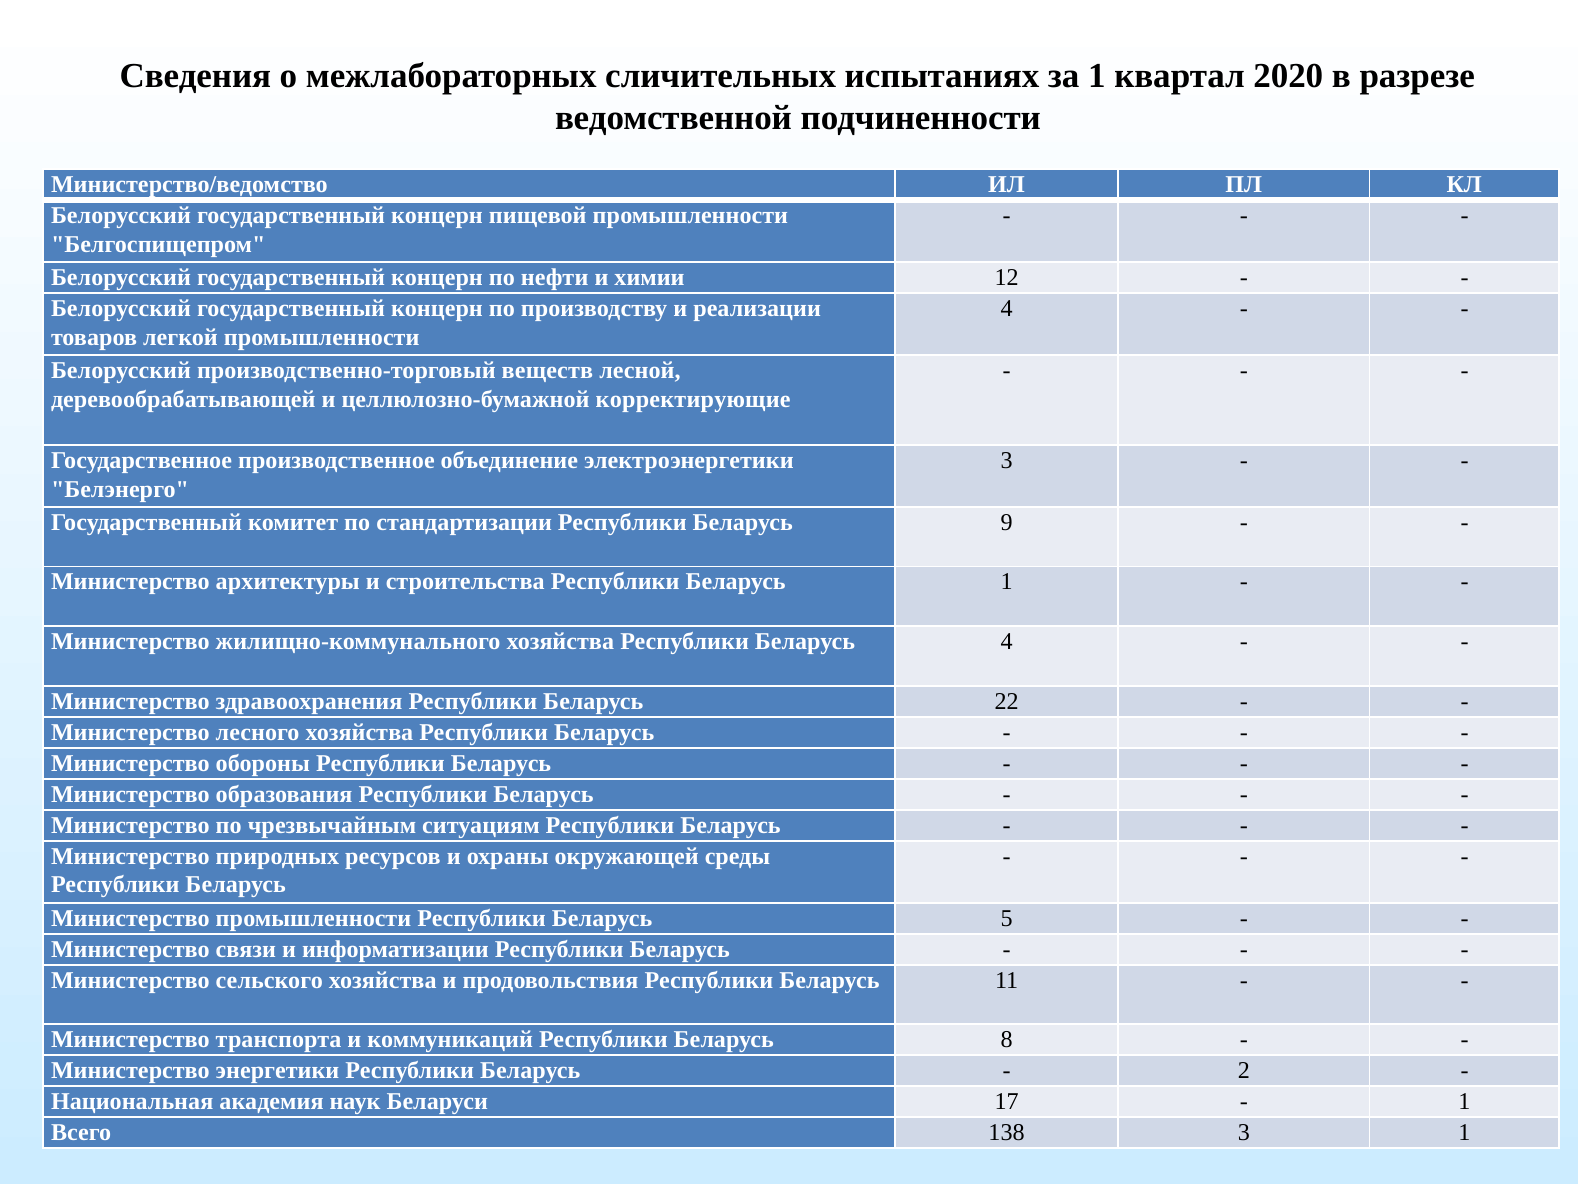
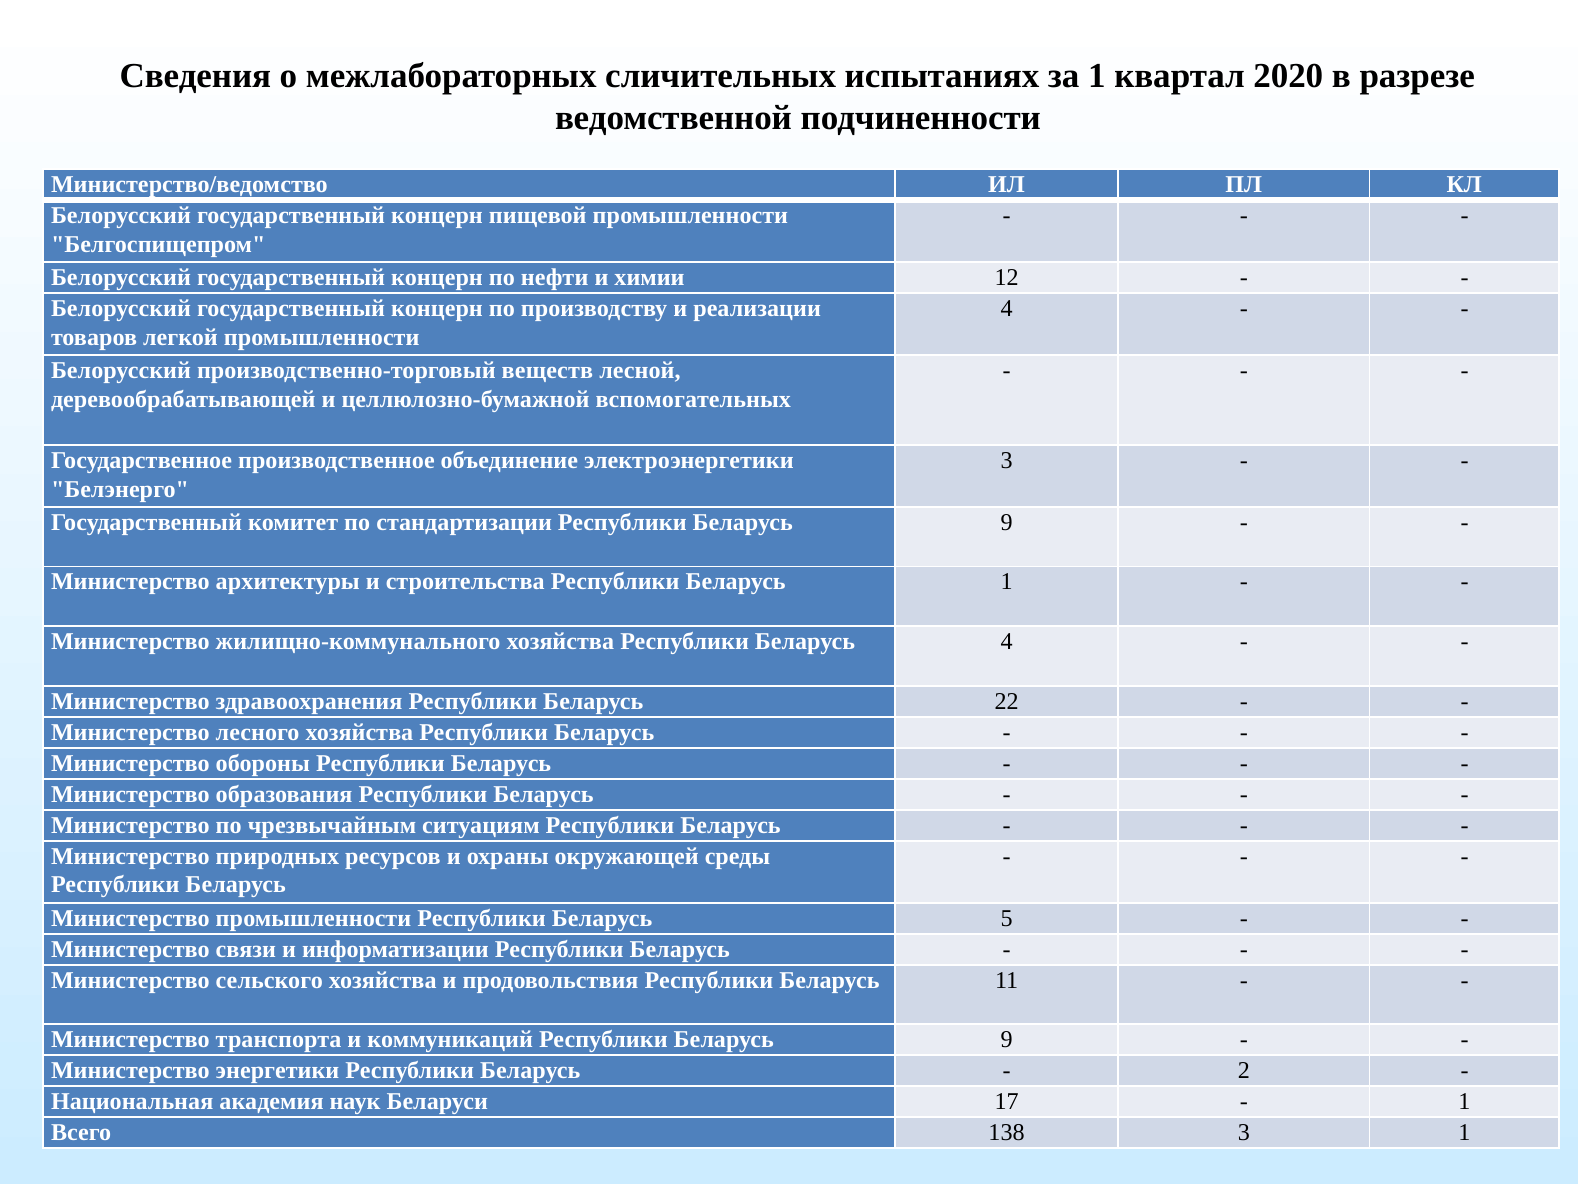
корректирующие: корректирующие -> вспомогательных
коммуникаций Республики Беларусь 8: 8 -> 9
